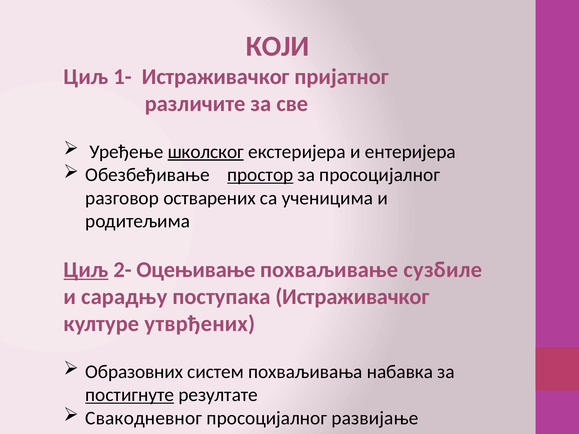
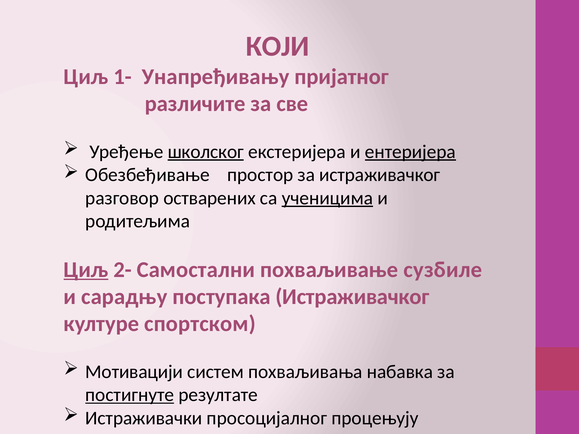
1- Истраживачког: Истраживачког -> Унапређивању
ентеријера underline: none -> present
простор underline: present -> none
за просоцијалног: просоцијалног -> истраживачког
ученицима underline: none -> present
Оцењивање: Оцењивање -> Самостални
утврђених: утврђених -> спортском
Образовних: Образовних -> Мотивацији
Свакодневног: Свакодневног -> Истраживачки
развијање: развијање -> процењују
